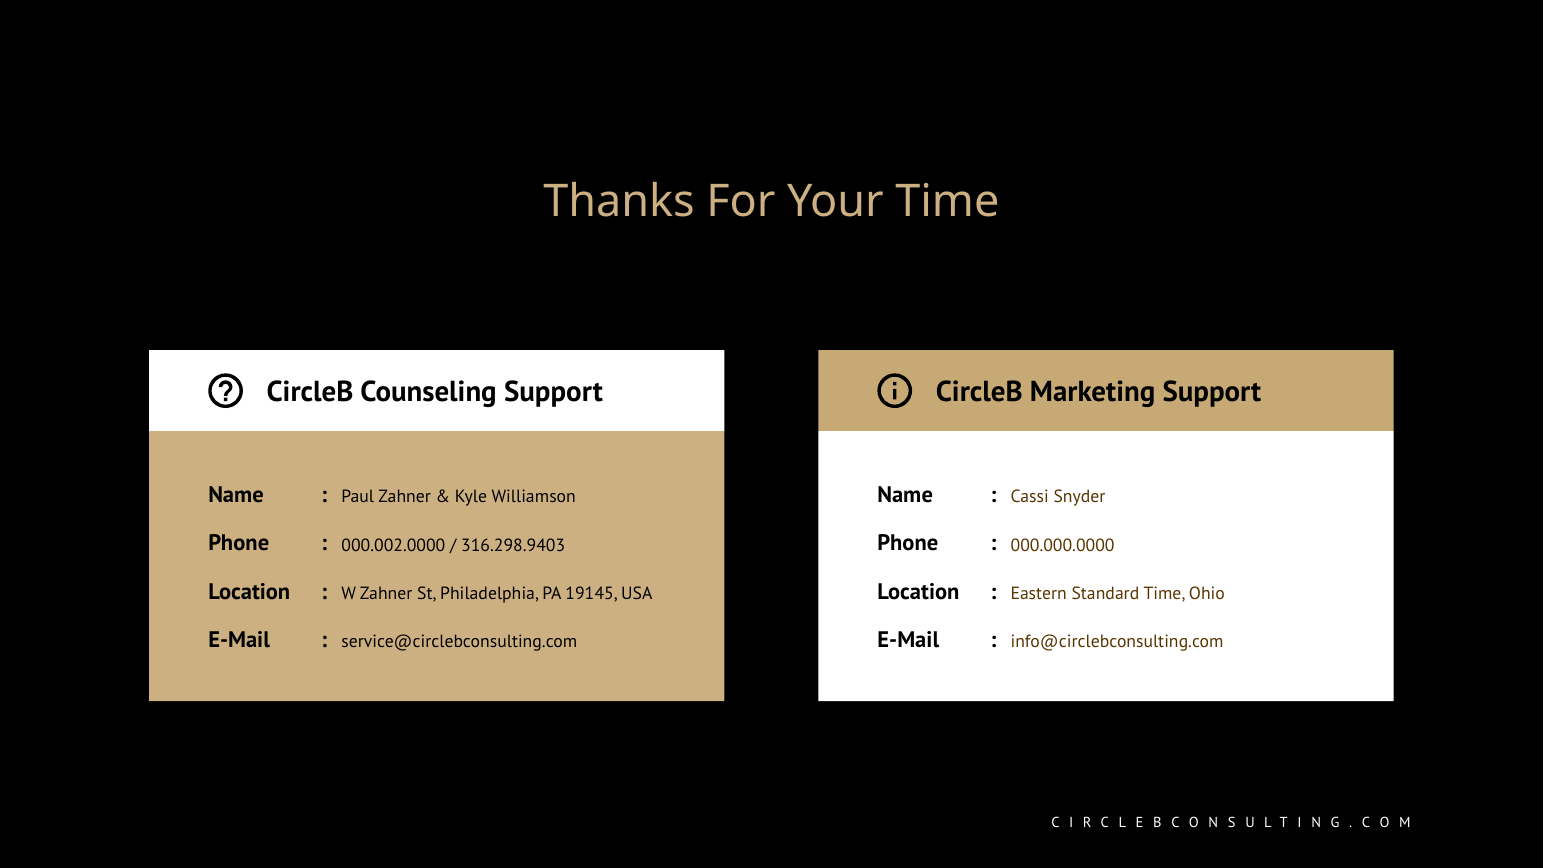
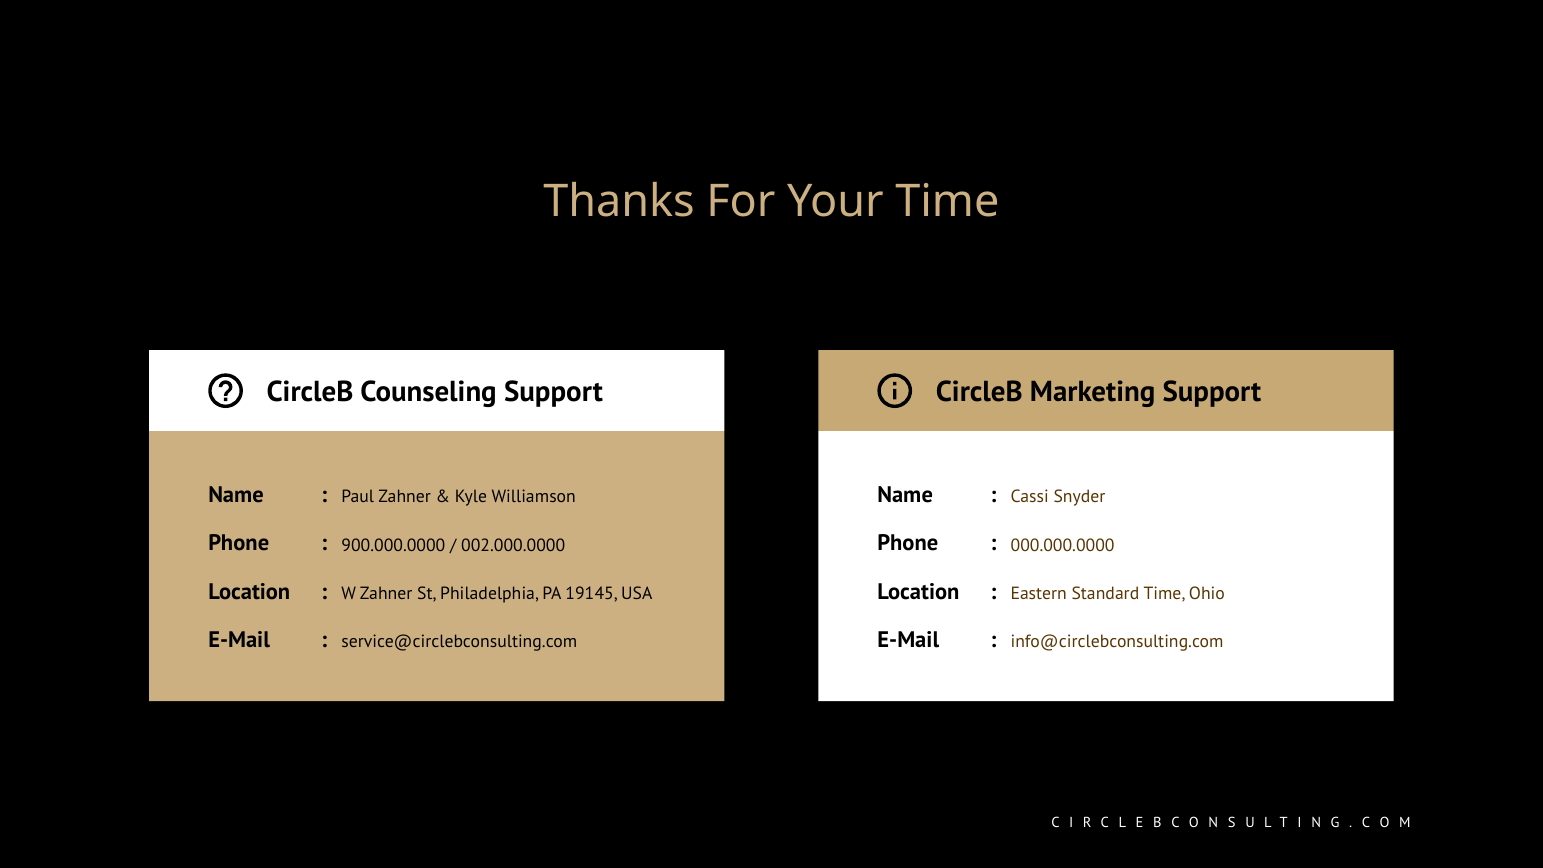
000.002.0000: 000.002.0000 -> 900.000.0000
316.298.9403: 316.298.9403 -> 002.000.0000
